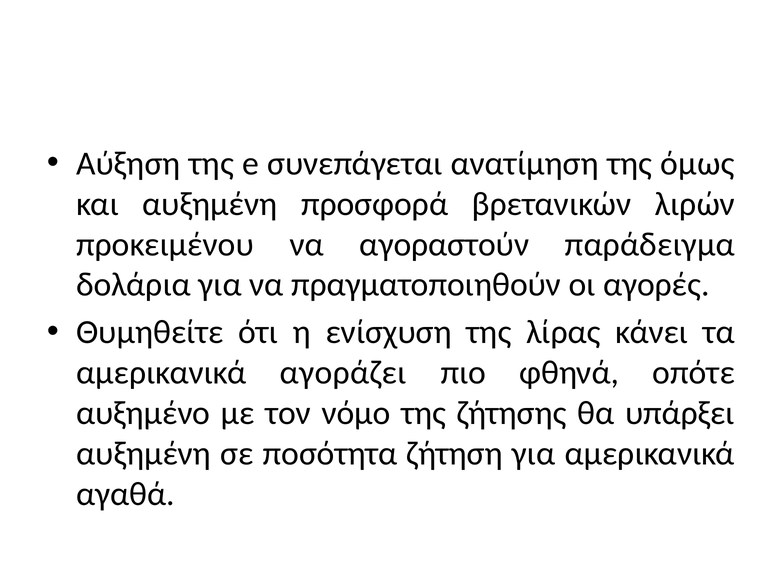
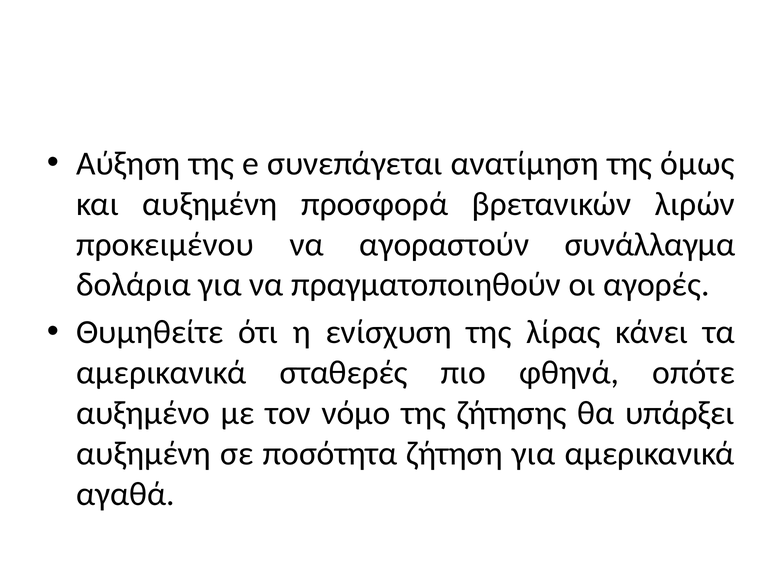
παράδειγμα: παράδειγμα -> συνάλλαγμα
αγοράζει: αγοράζει -> σταθερές
